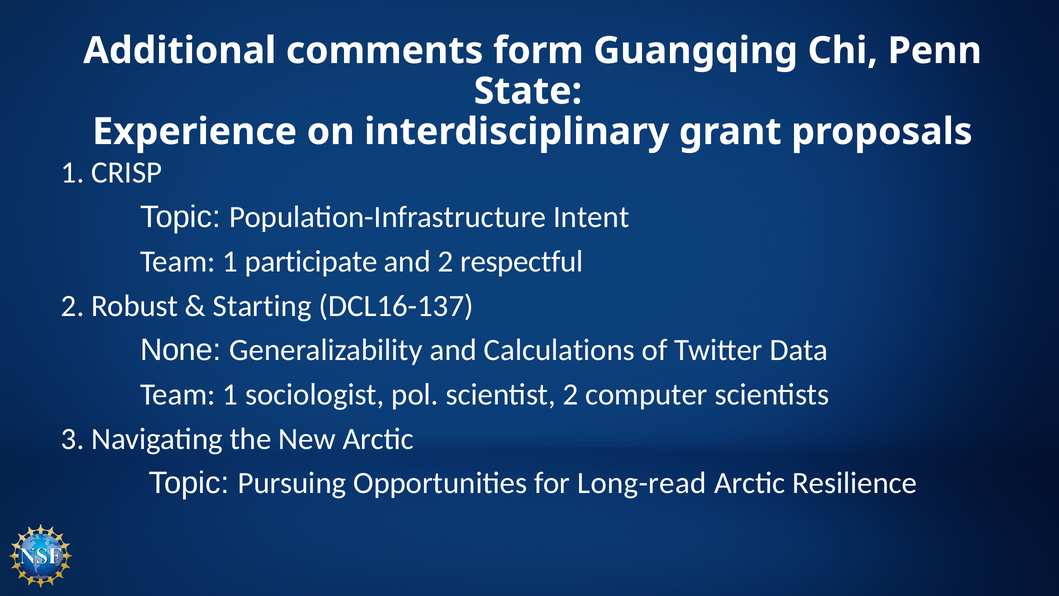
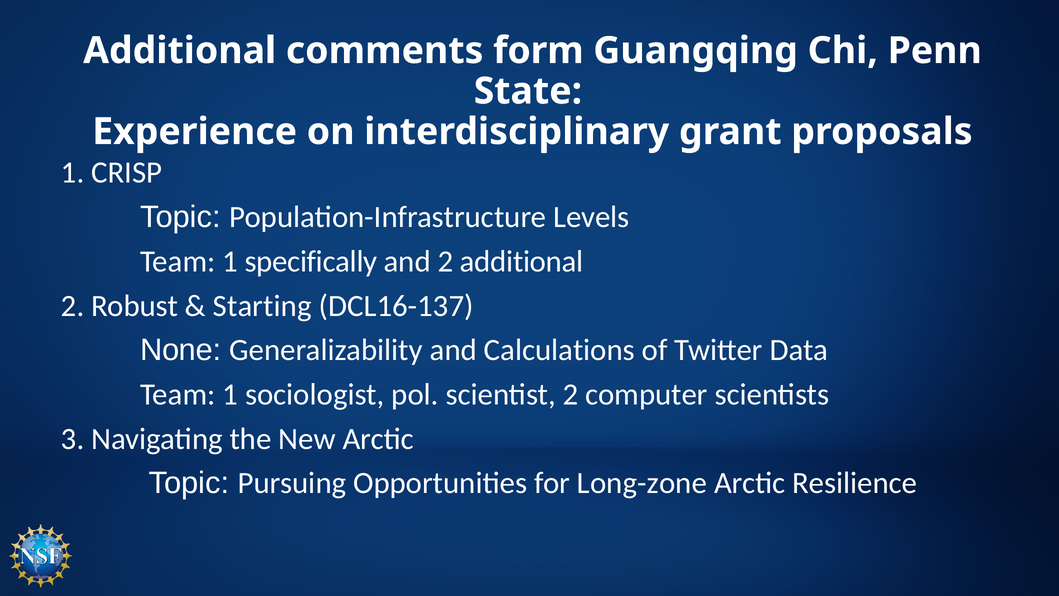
Intent: Intent -> Levels
participate: participate -> specifically
2 respectful: respectful -> additional
Long-read: Long-read -> Long-zone
